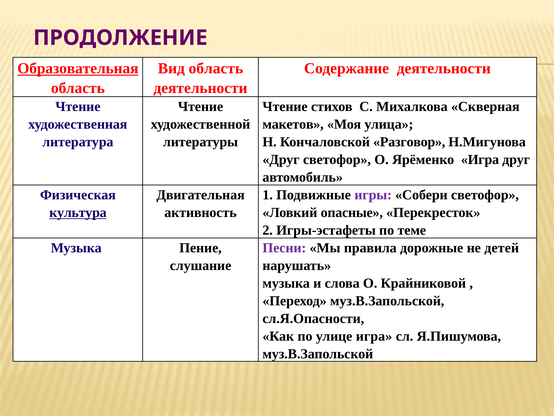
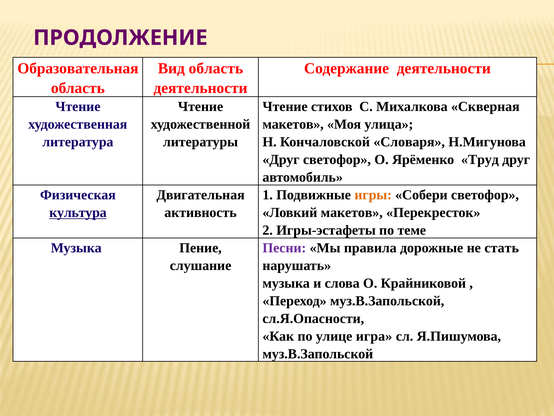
Образовательная underline: present -> none
Разговор: Разговор -> Словаря
Ярёменко Игра: Игра -> Труд
игры colour: purple -> orange
Ловкий опасные: опасные -> макетов
детей: детей -> стать
